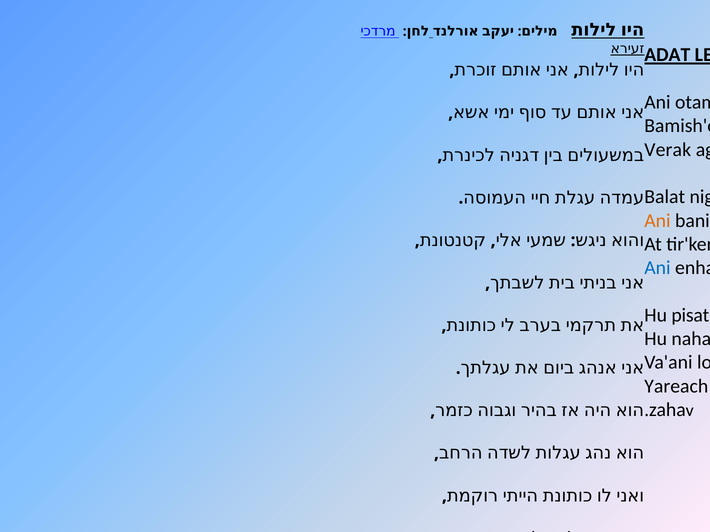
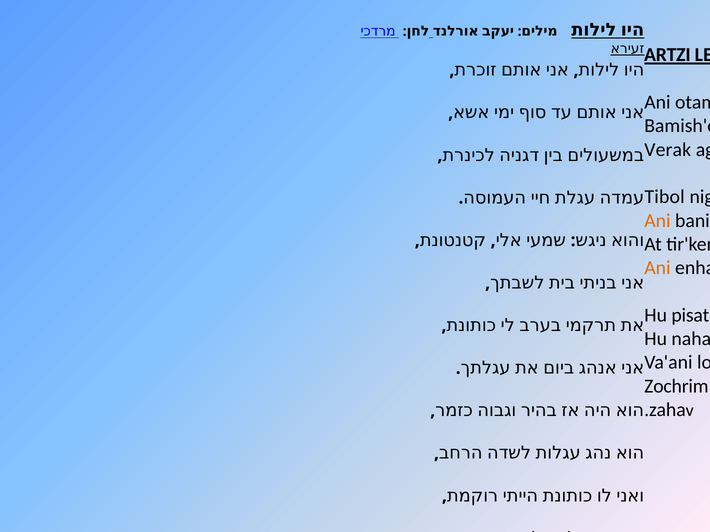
ADAT: ADAT -> ARTZI
Balat: Balat -> Tibol
Ani at (657, 268) colour: blue -> orange
Yareach: Yareach -> Zochrim
